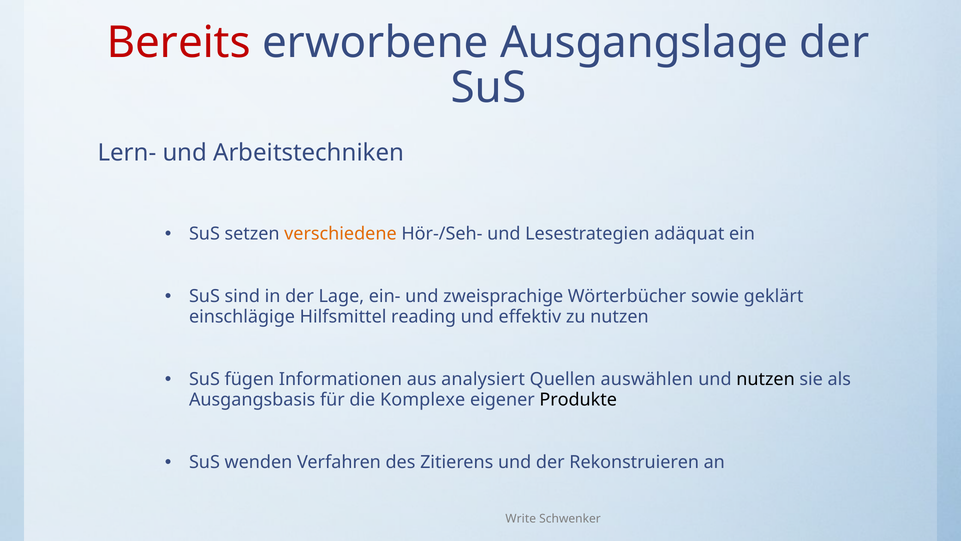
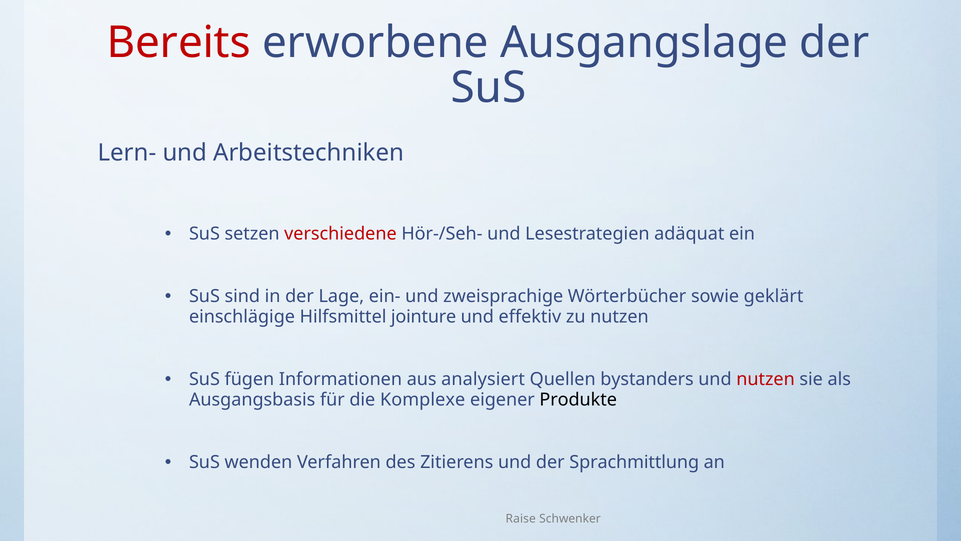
verschiedene colour: orange -> red
reading: reading -> jointure
auswählen: auswählen -> bystanders
nutzen at (766, 379) colour: black -> red
Rekonstruieren: Rekonstruieren -> Sprachmittlung
Write: Write -> Raise
